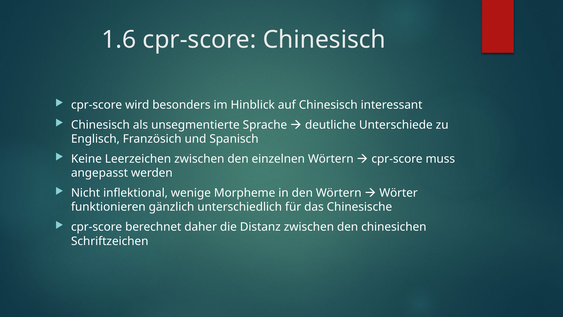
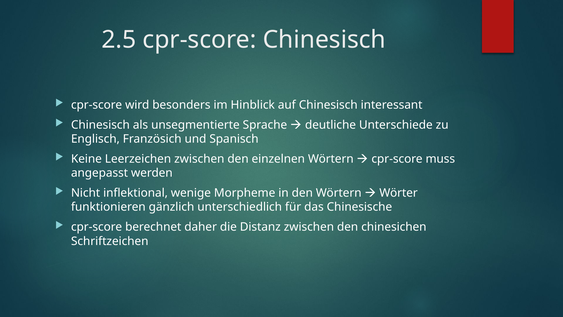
1.6: 1.6 -> 2.5
